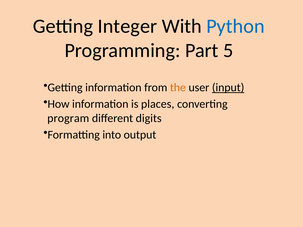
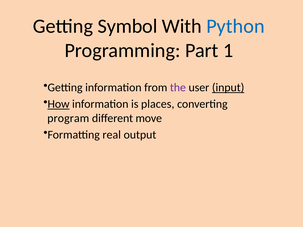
Integer: Integer -> Symbol
5: 5 -> 1
the colour: orange -> purple
How underline: none -> present
digits: digits -> move
into: into -> real
